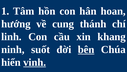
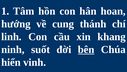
vinh underline: present -> none
